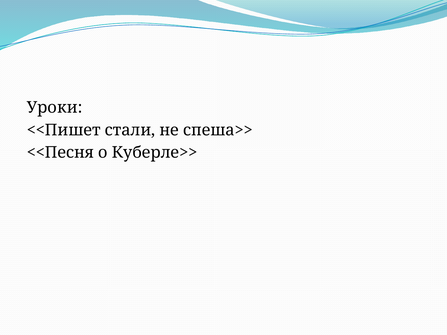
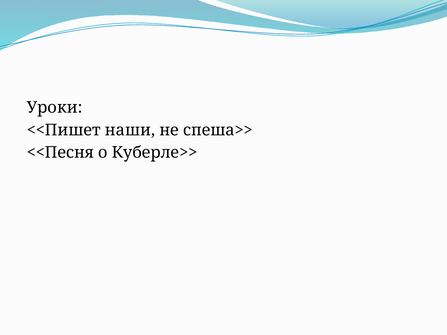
стали: стали -> наши
